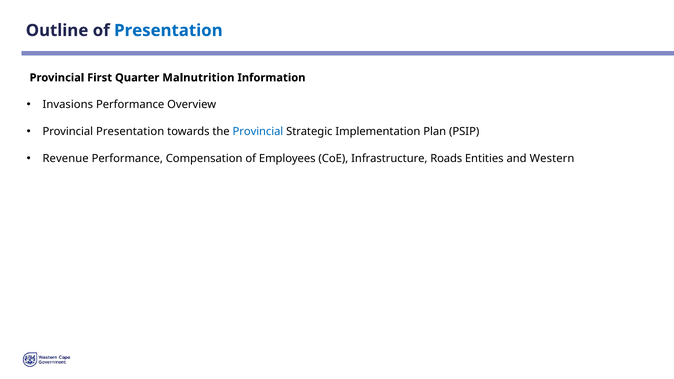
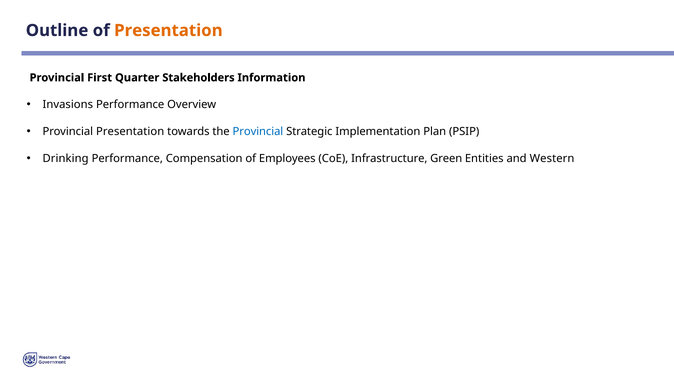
Presentation at (168, 30) colour: blue -> orange
Malnutrition: Malnutrition -> Stakeholders
Revenue: Revenue -> Drinking
Roads: Roads -> Green
